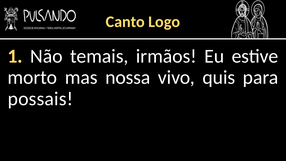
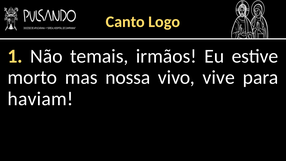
quis: quis -> vive
possais: possais -> haviam
